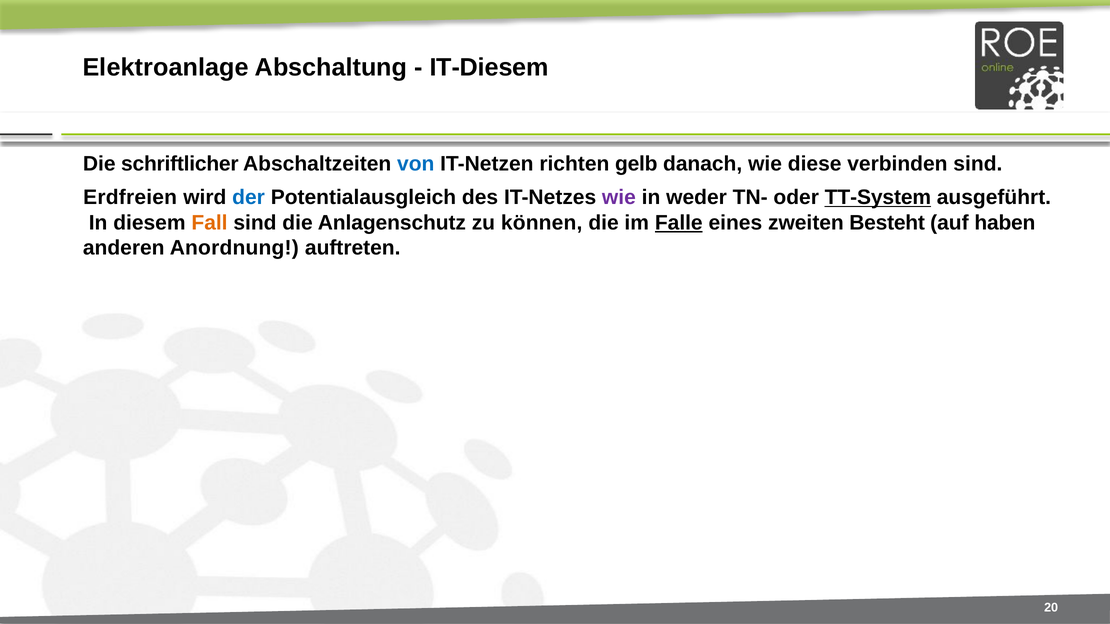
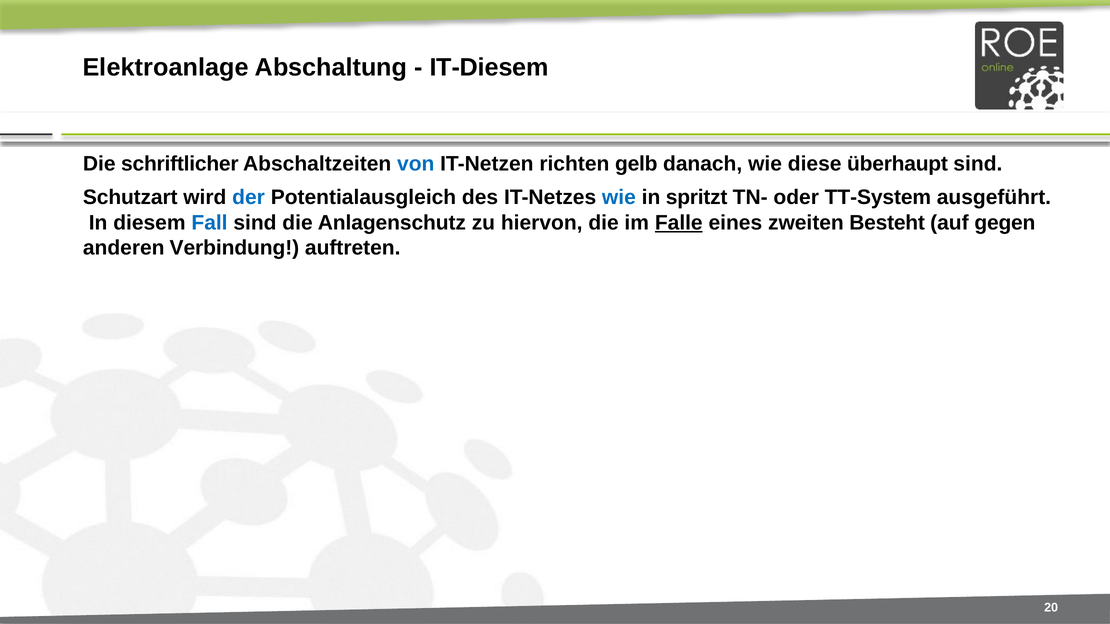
verbinden: verbinden -> überhaupt
Erdfreien: Erdfreien -> Schutzart
wie at (619, 198) colour: purple -> blue
weder: weder -> spritzt
TT-System underline: present -> none
Fall colour: orange -> blue
können: können -> hiervon
haben: haben -> gegen
Anordnung: Anordnung -> Verbindung
